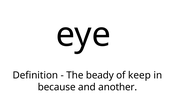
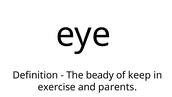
because: because -> exercise
another: another -> parents
